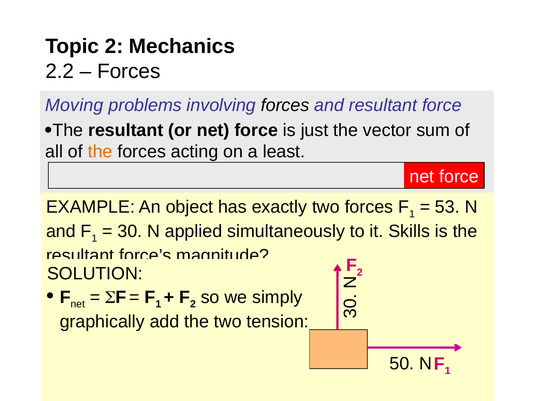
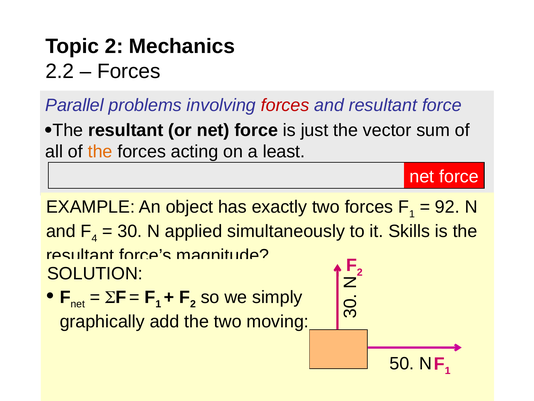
Moving: Moving -> Parallel
forces at (285, 105) colour: black -> red
53: 53 -> 92
1 at (94, 238): 1 -> 4
tension: tension -> moving
